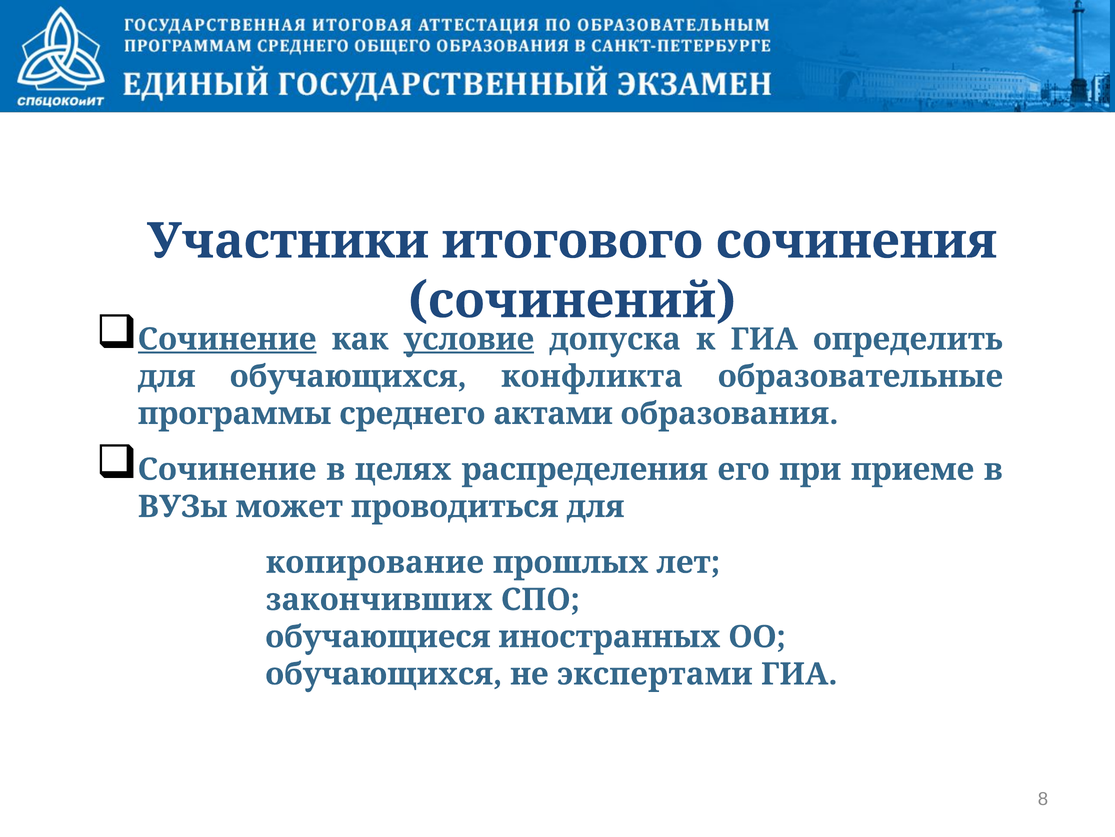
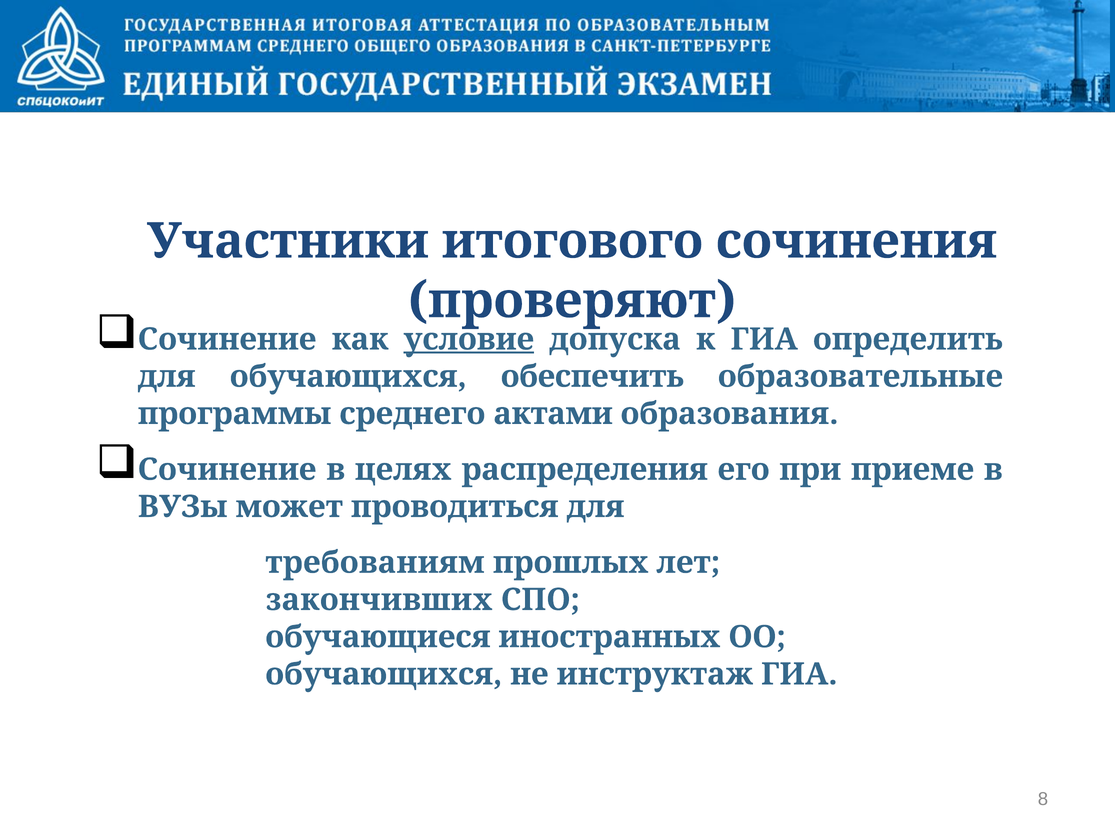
сочинений: сочинений -> проверяют
Сочинение at (227, 339) underline: present -> none
конфликта: конфликта -> обеспечить
копирование: копирование -> требованиям
экспертами: экспертами -> инструктаж
